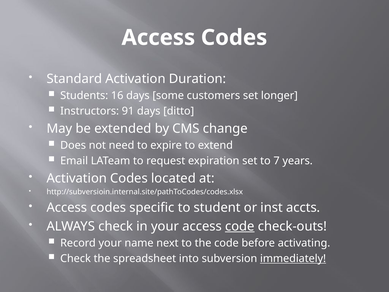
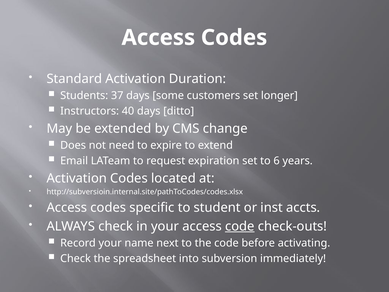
16: 16 -> 37
91: 91 -> 40
7: 7 -> 6
immediately underline: present -> none
